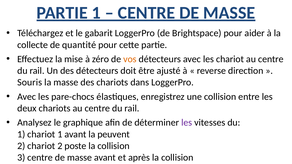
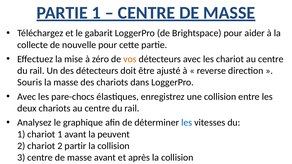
quantité: quantité -> nouvelle
les at (187, 123) colour: purple -> blue
poste: poste -> partir
